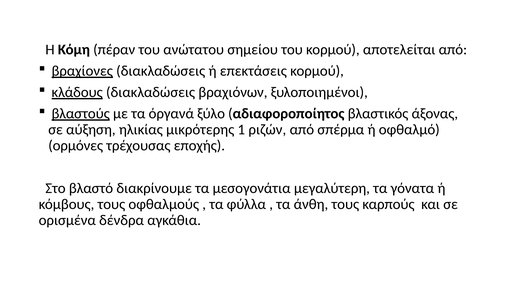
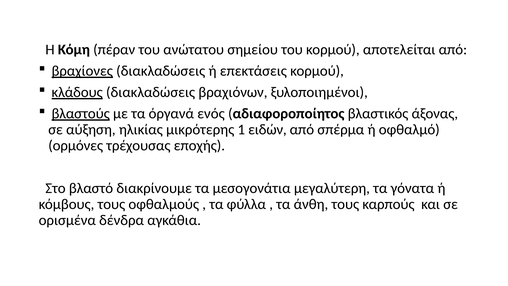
ξύλο: ξύλο -> ενός
ριζών: ριζών -> ειδών
